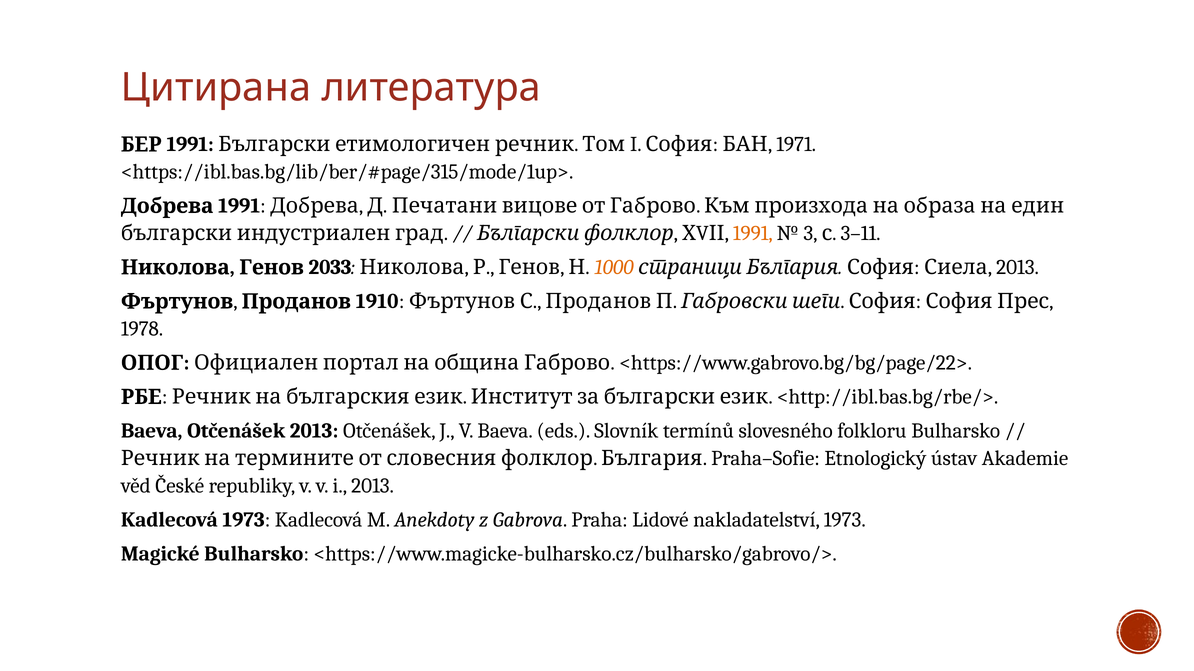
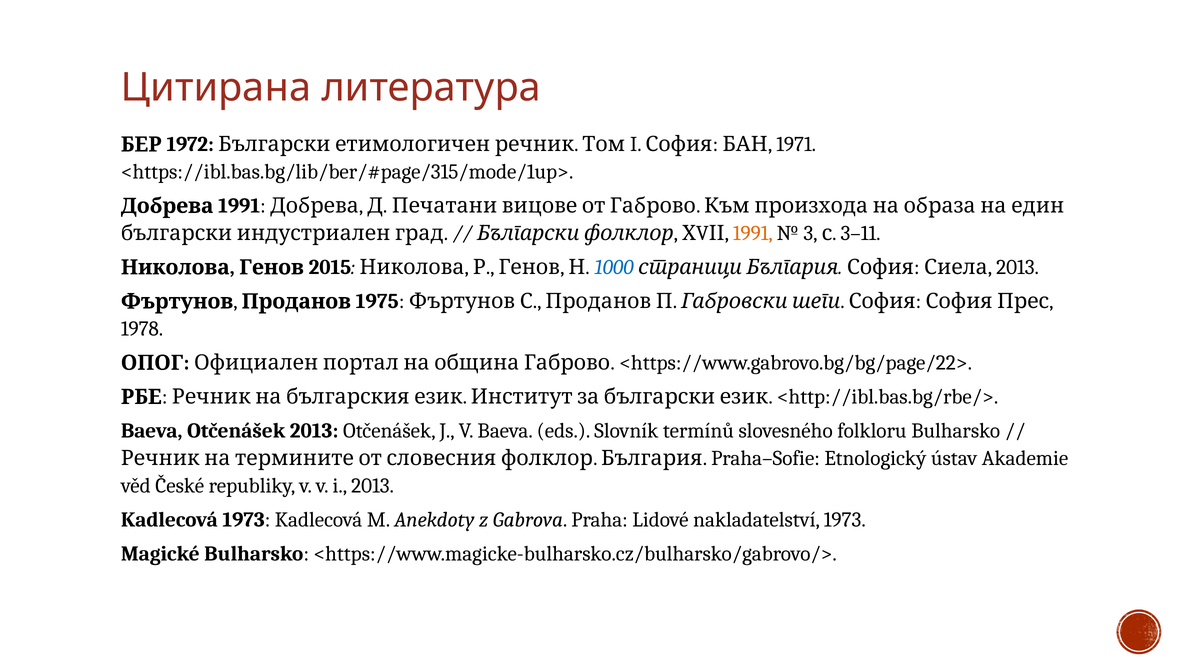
1991 at (190, 145): 1991 -> 1972
2033: 2033 -> 2015
1000 colour: orange -> blue
1910: 1910 -> 1975
